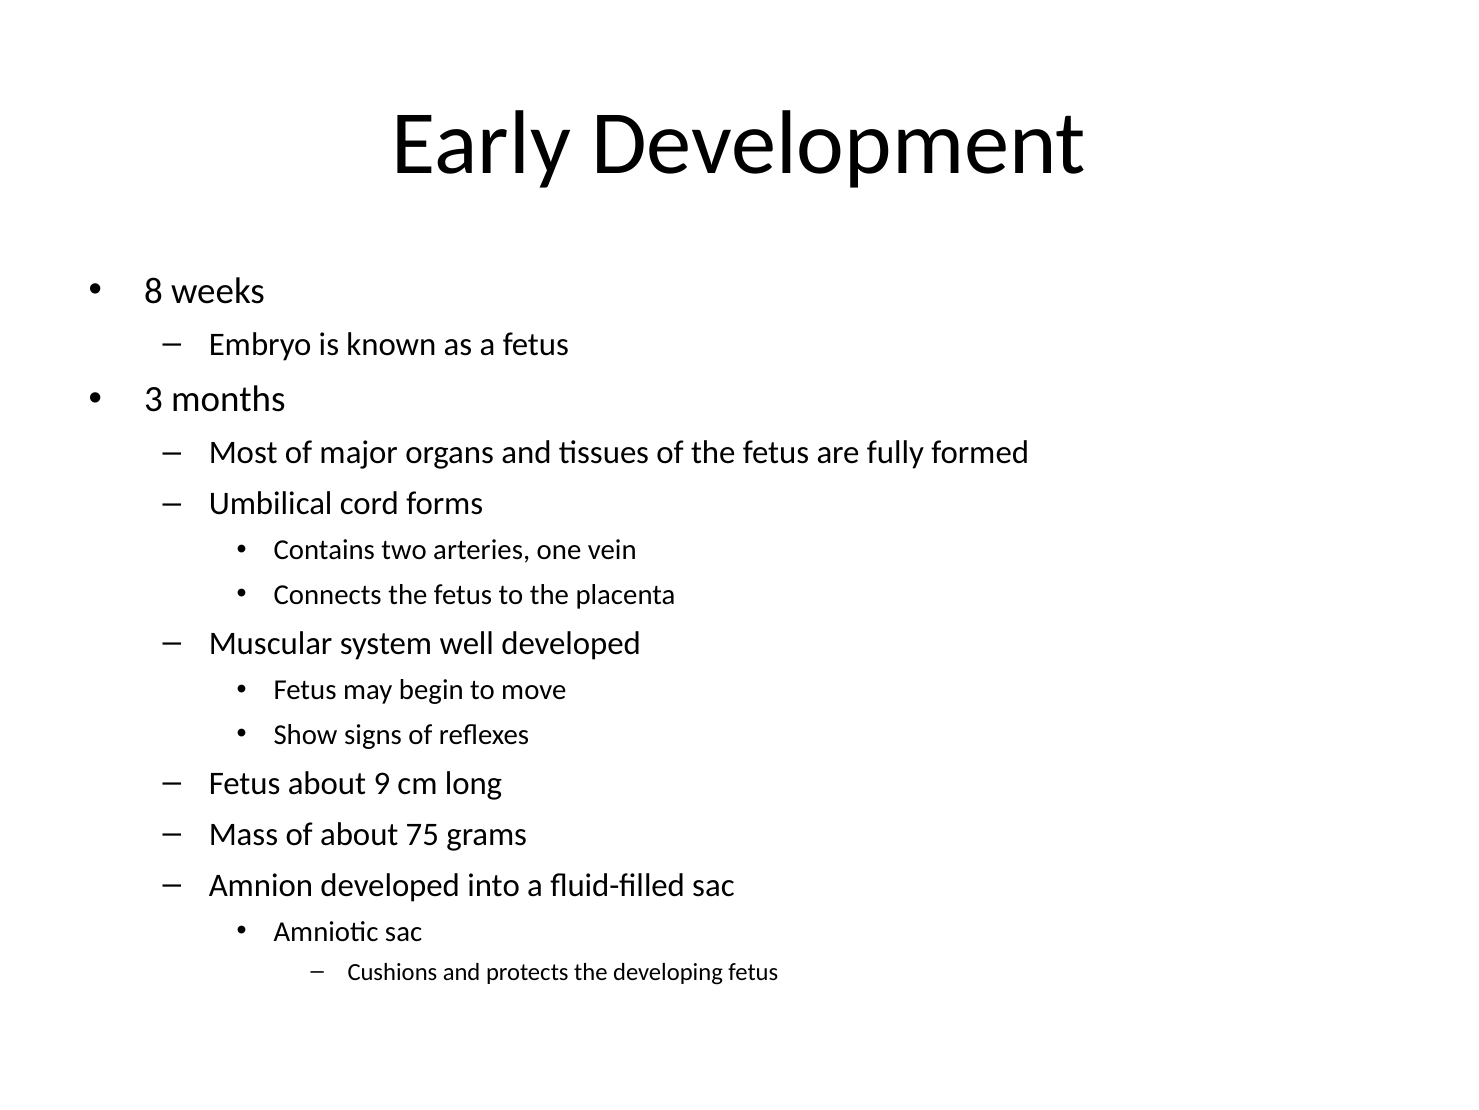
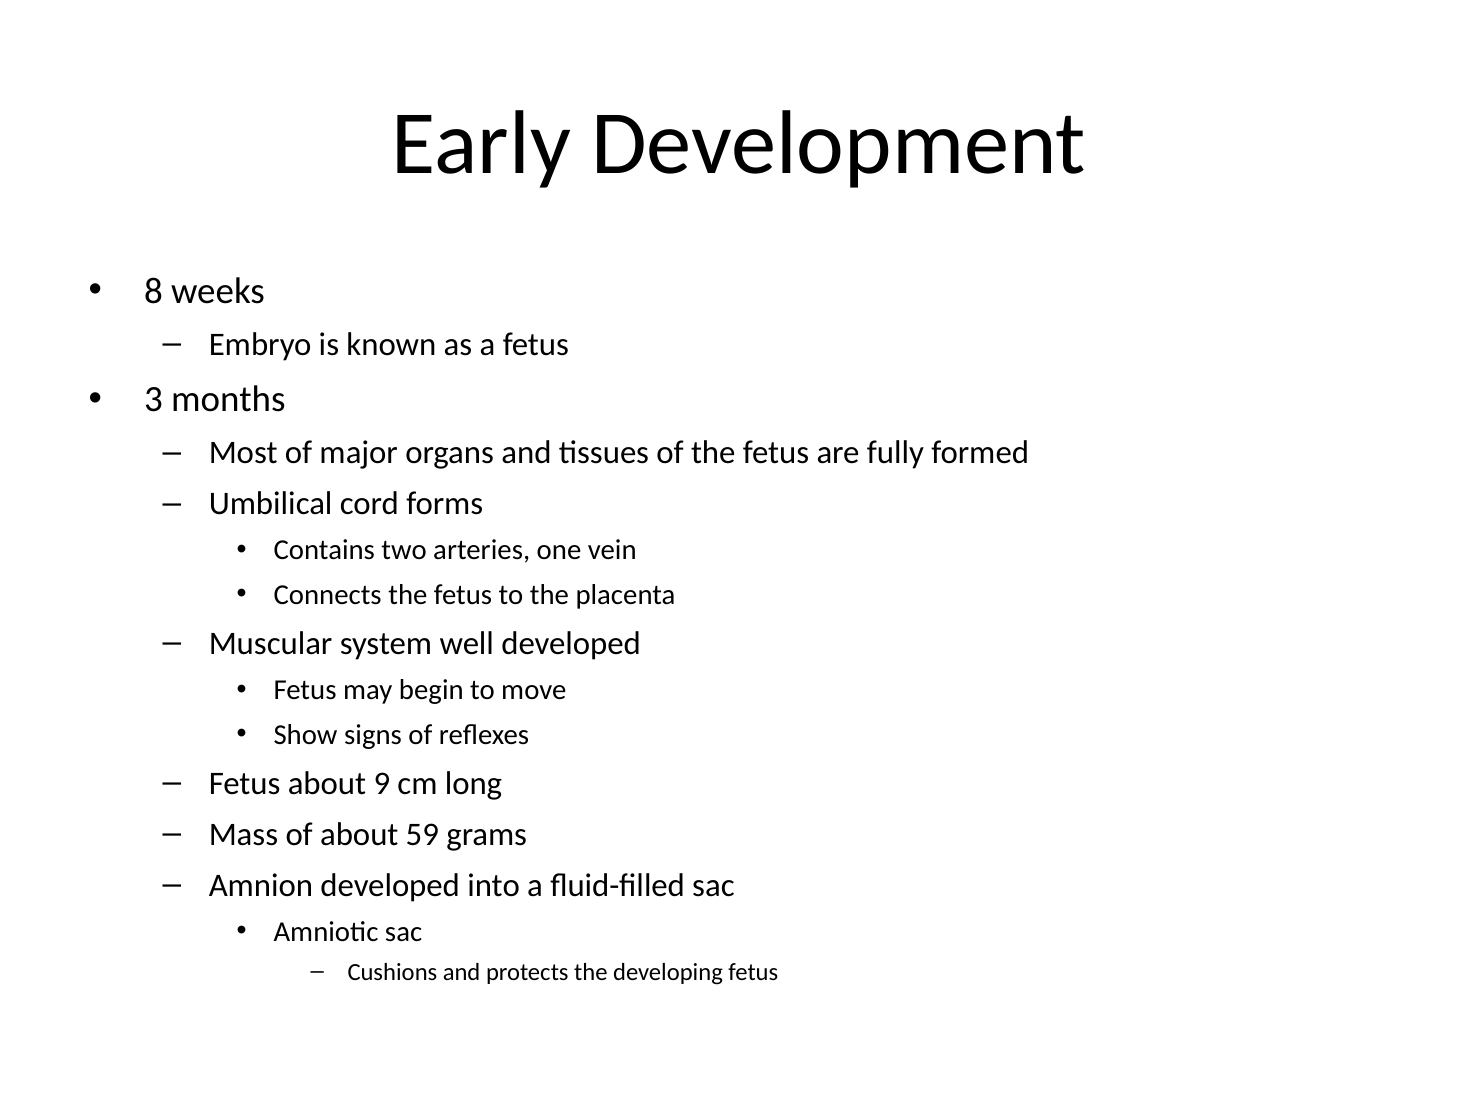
75: 75 -> 59
